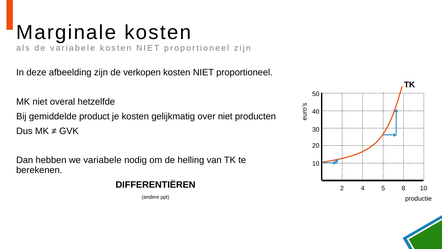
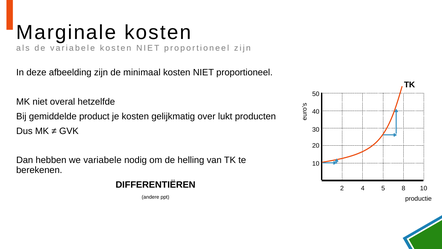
verkopen: verkopen -> minimaal
over niet: niet -> lukt
